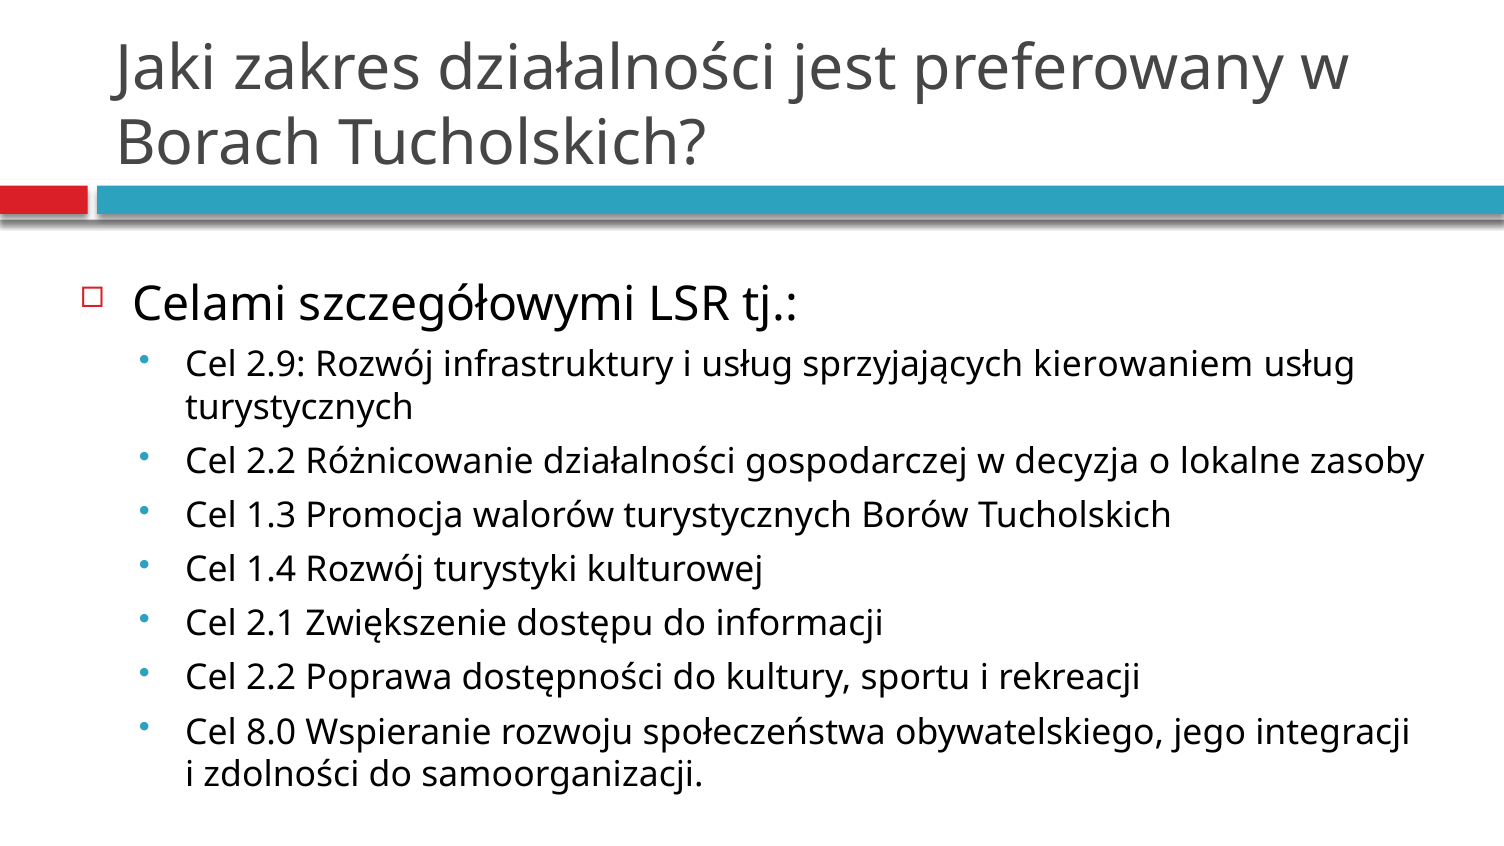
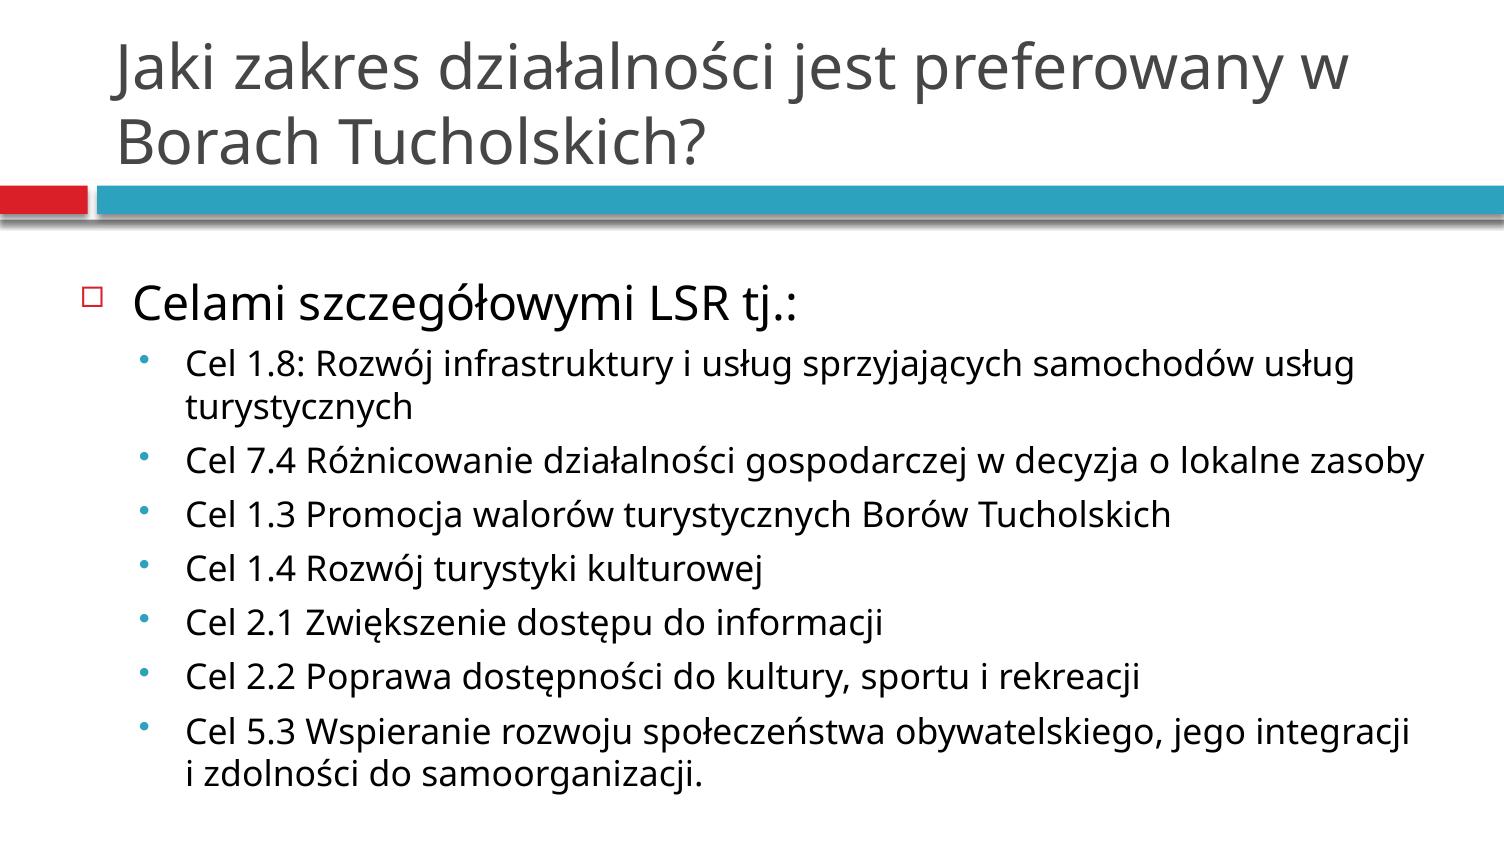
2.9: 2.9 -> 1.8
kierowaniem: kierowaniem -> samochodów
2.2 at (271, 462): 2.2 -> 7.4
8.0: 8.0 -> 5.3
